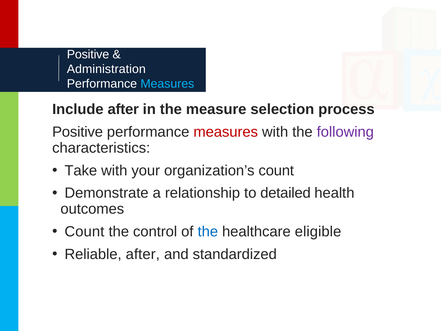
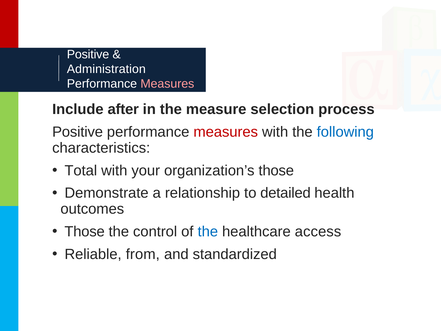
Measures at (167, 84) colour: light blue -> pink
following colour: purple -> blue
Take: Take -> Total
organization’s count: count -> those
Count at (84, 231): Count -> Those
eligible: eligible -> access
Reliable after: after -> from
